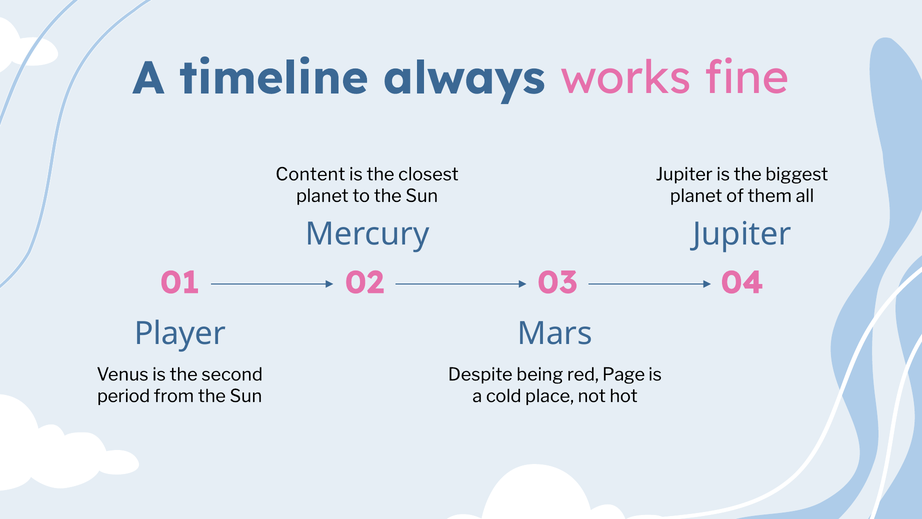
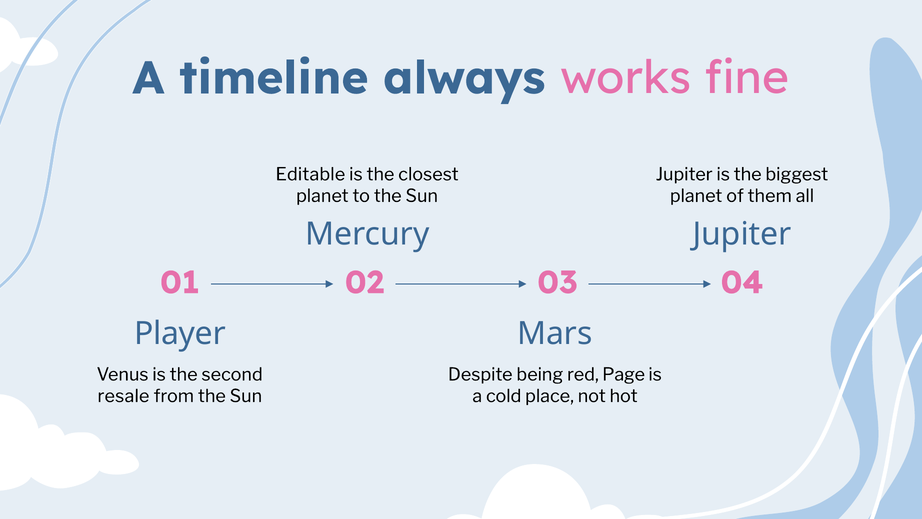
Content: Content -> Editable
period: period -> resale
